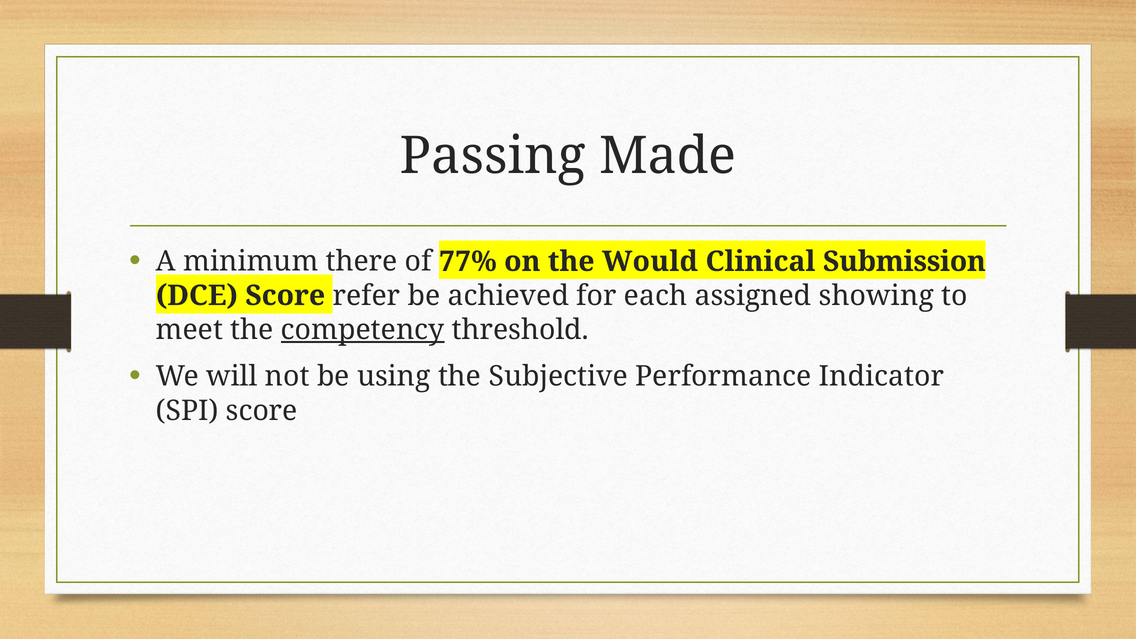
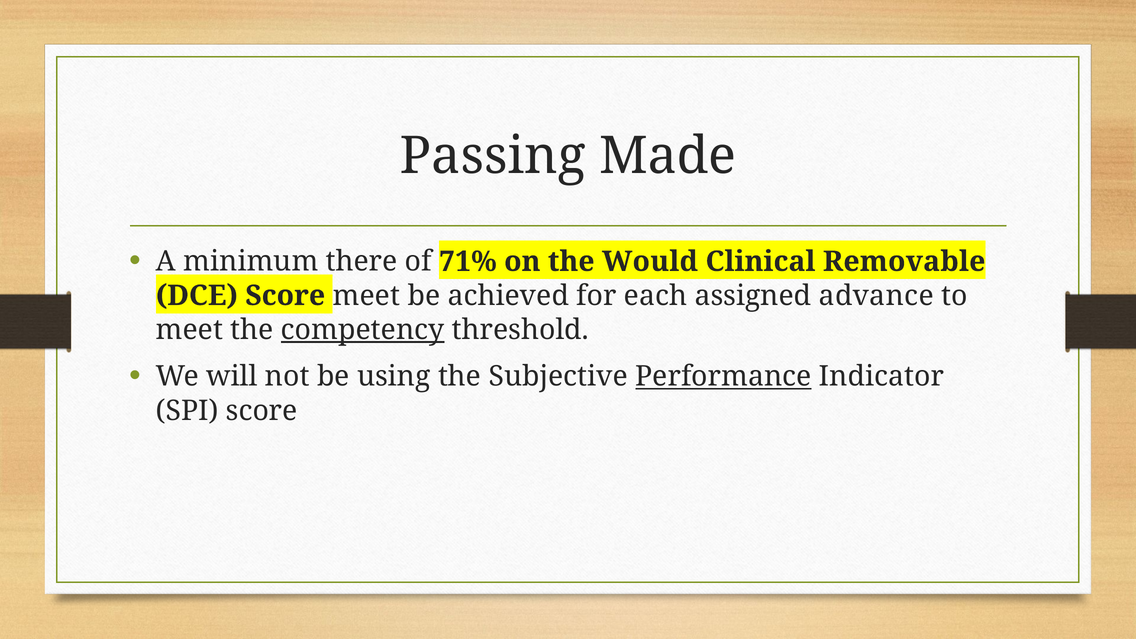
77%: 77% -> 71%
Submission: Submission -> Removable
Score refer: refer -> meet
showing: showing -> advance
Performance underline: none -> present
